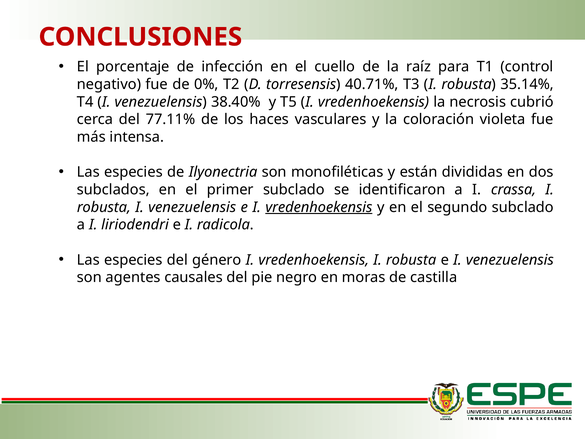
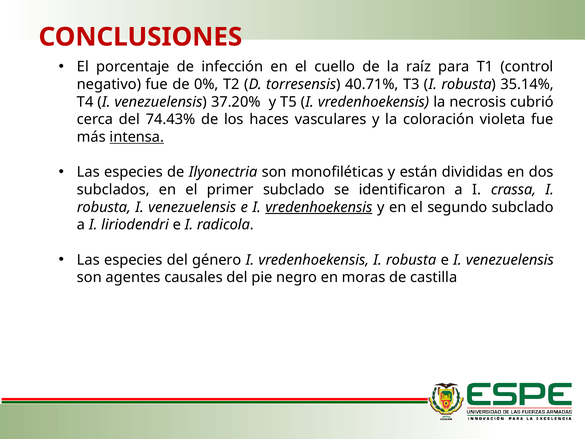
38.40%: 38.40% -> 37.20%
77.11%: 77.11% -> 74.43%
intensa underline: none -> present
